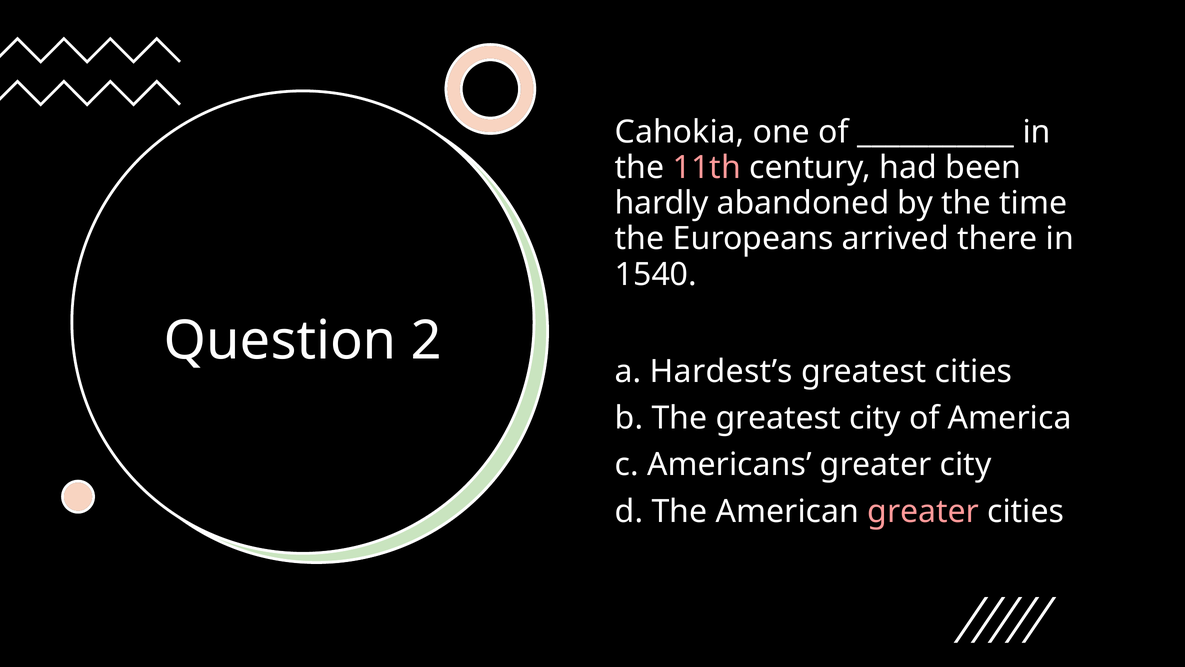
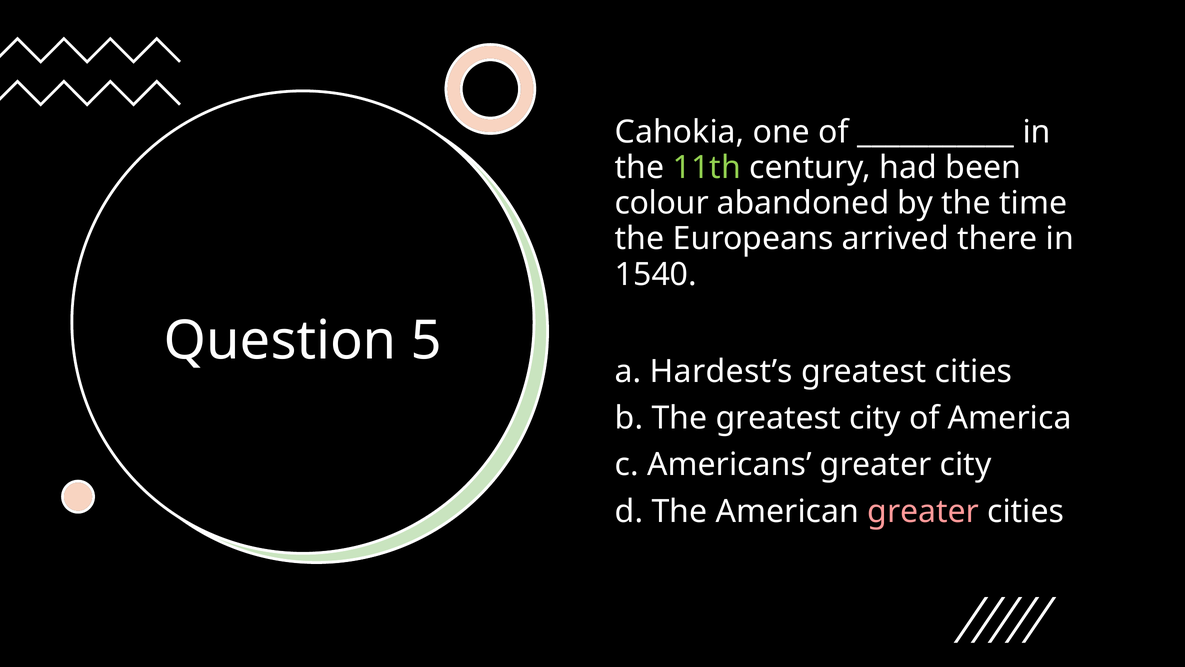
11th colour: pink -> light green
hardly: hardly -> colour
2: 2 -> 5
